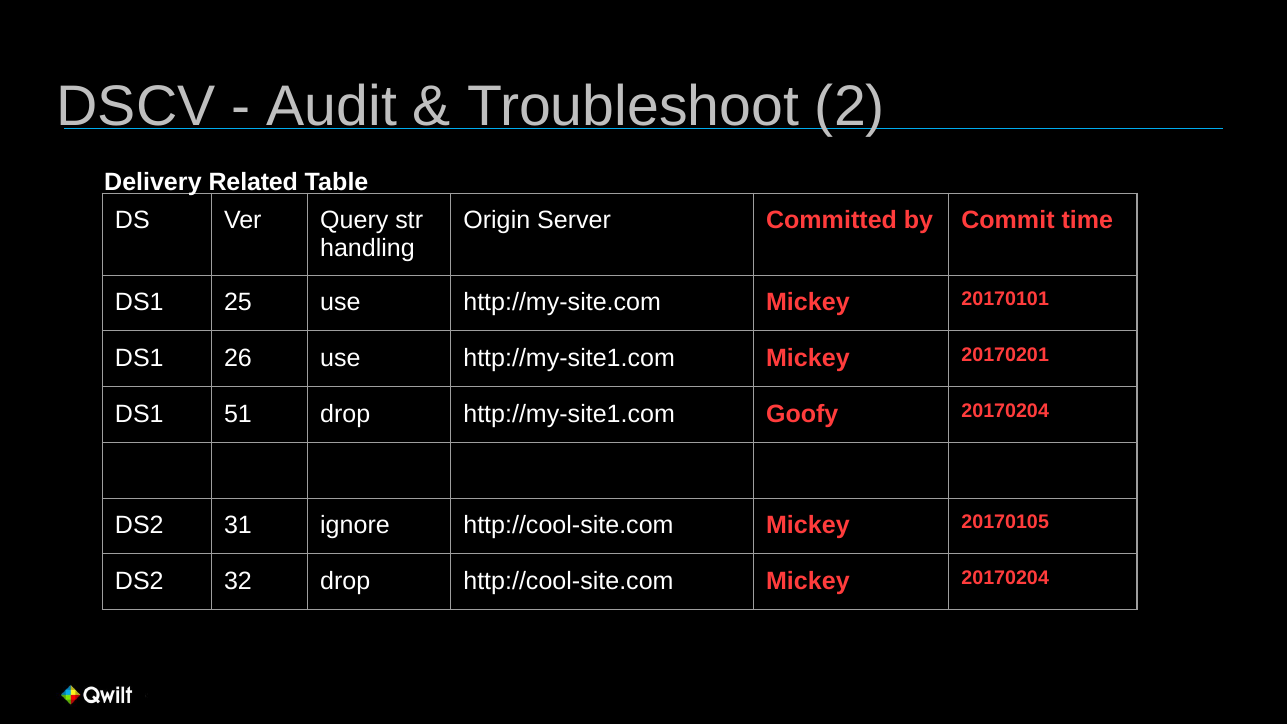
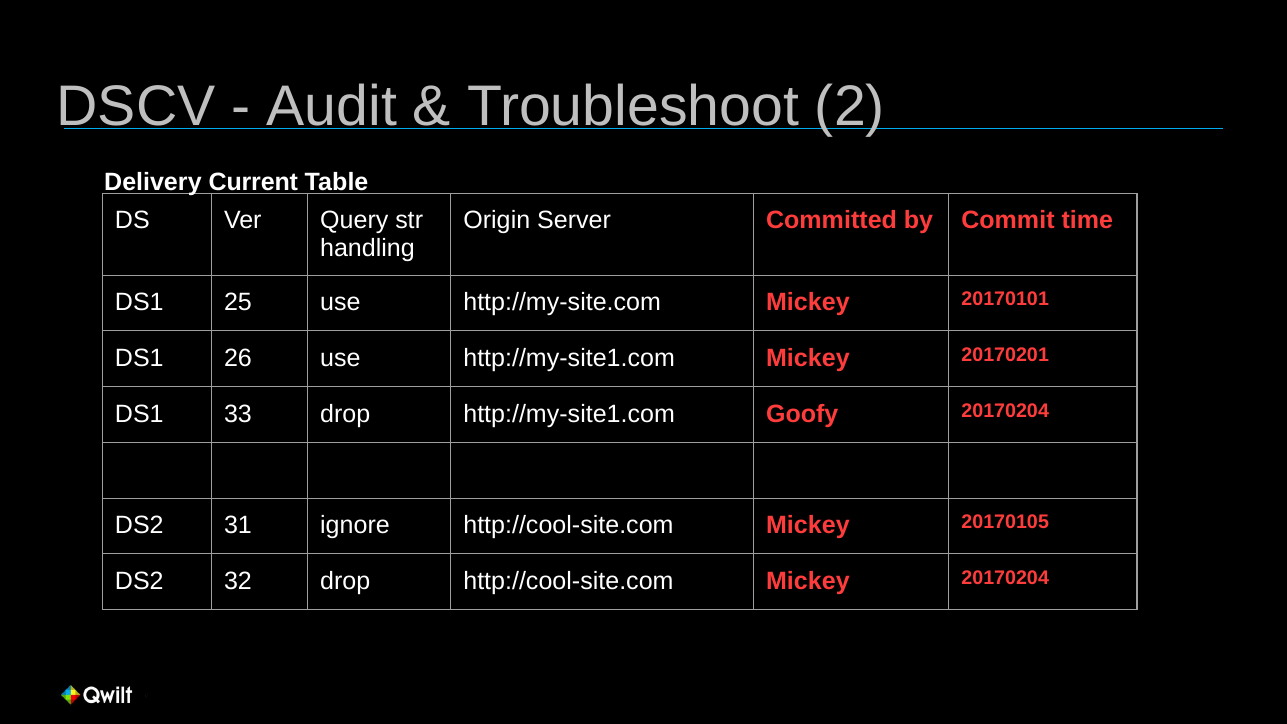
Related: Related -> Current
51: 51 -> 33
